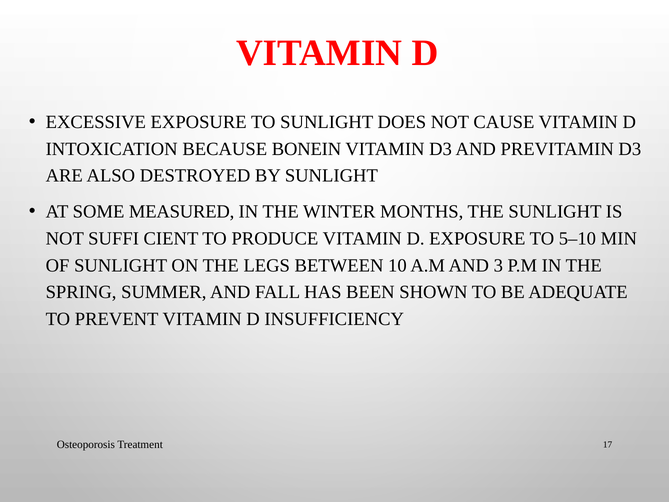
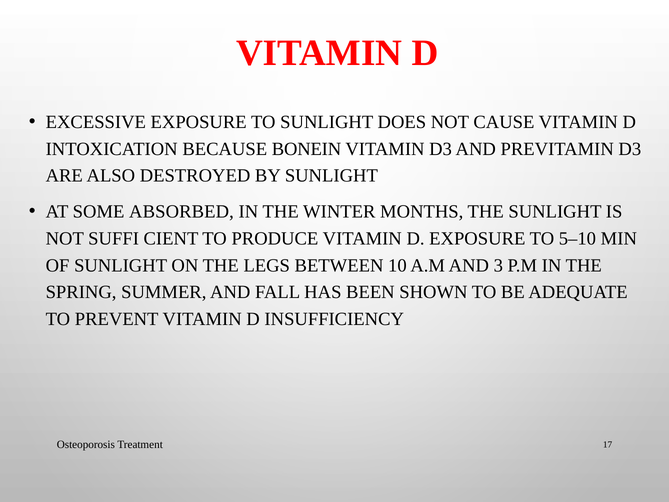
MEASURED: MEASURED -> ABSORBED
